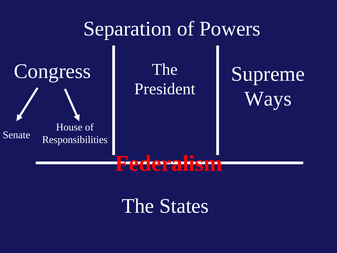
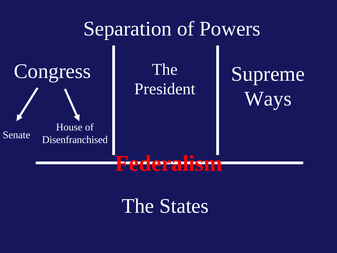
Responsibilities: Responsibilities -> Disenfranchised
